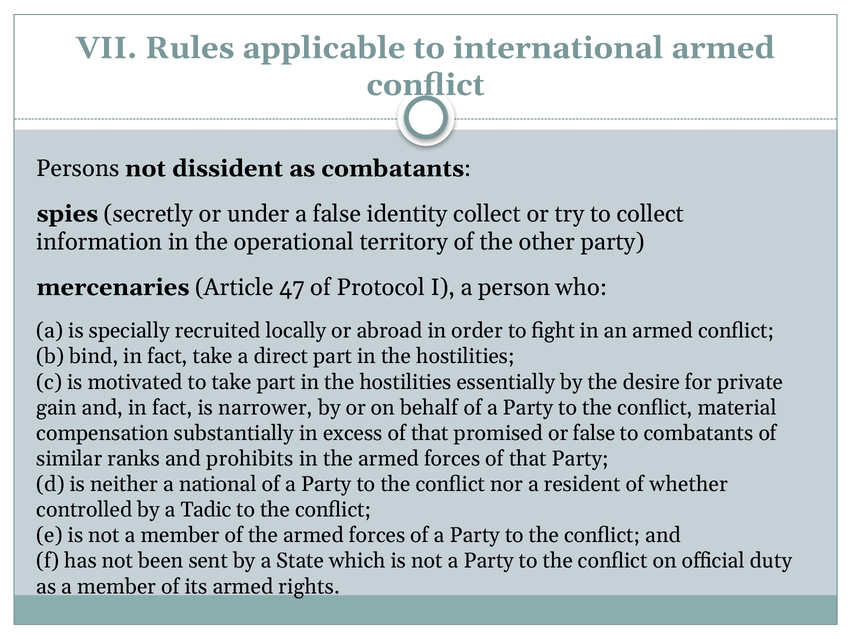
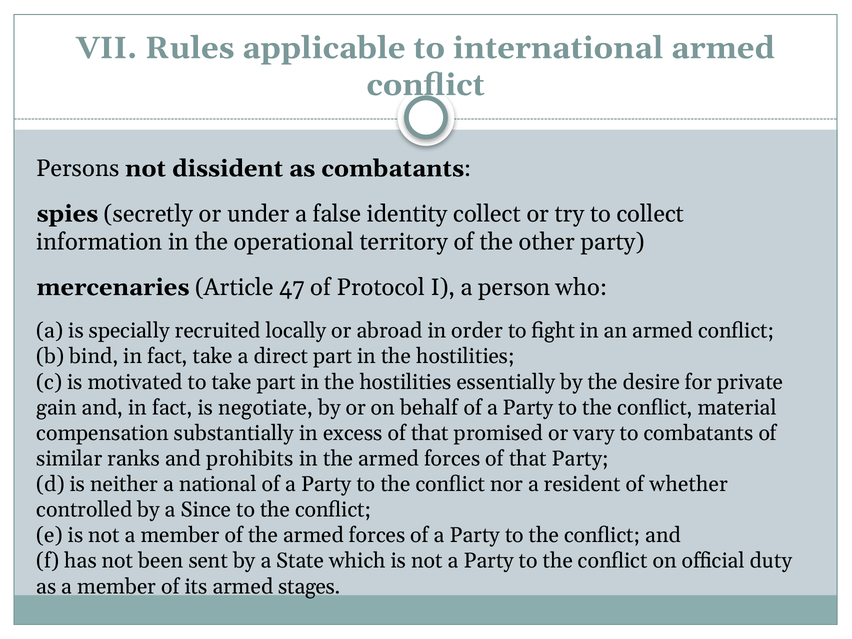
narrower: narrower -> negotiate
or false: false -> vary
Tadic: Tadic -> Since
rights: rights -> stages
